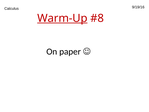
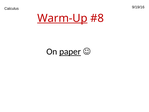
paper underline: none -> present
